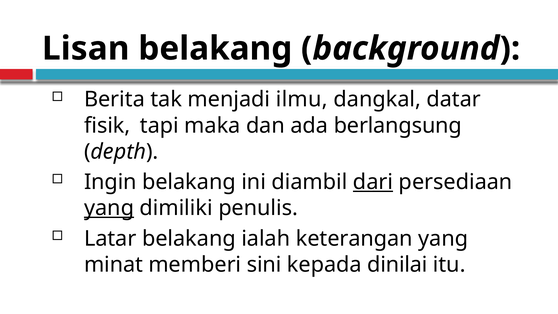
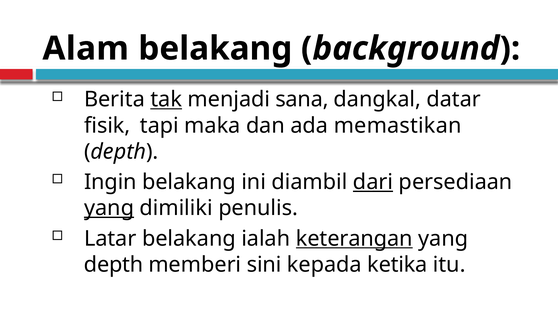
Lisan: Lisan -> Alam
tak underline: none -> present
ilmu: ilmu -> sana
berlangsung: berlangsung -> memastikan
keterangan underline: none -> present
minat at (114, 264): minat -> depth
dinilai: dinilai -> ketika
